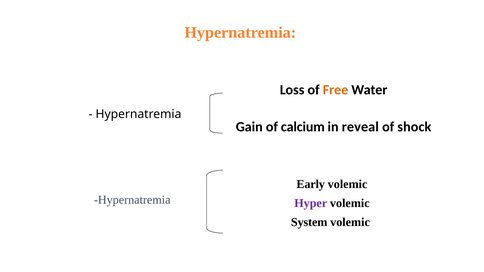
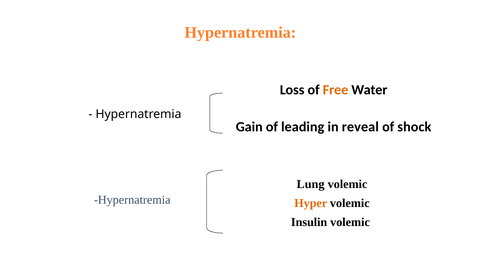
calcium: calcium -> leading
Early: Early -> Lung
Hyper colour: purple -> orange
System: System -> Insulin
